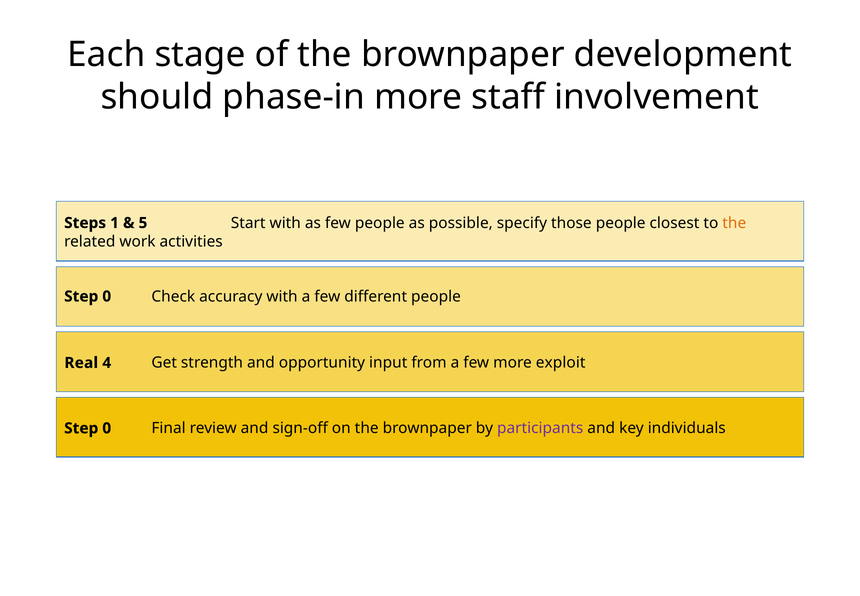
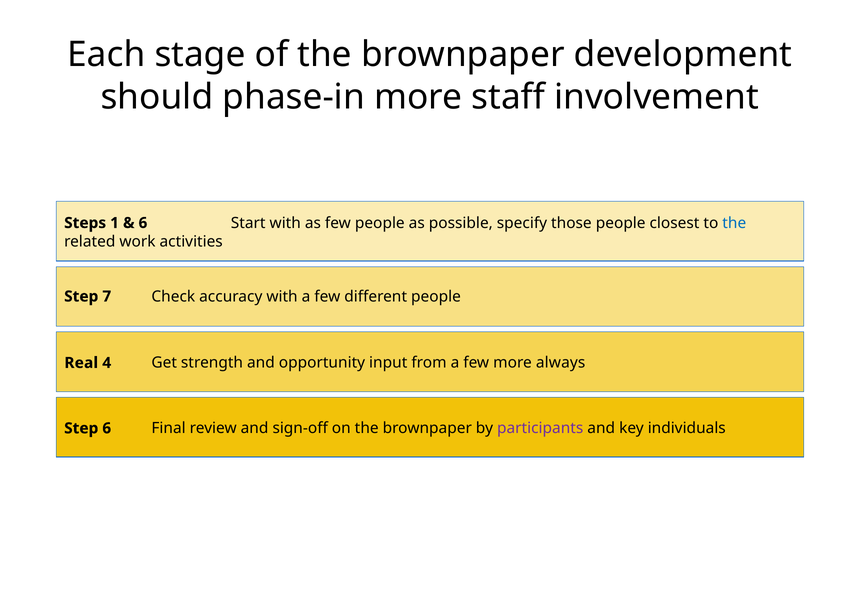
5 at (143, 223): 5 -> 6
the at (734, 223) colour: orange -> blue
0 at (107, 296): 0 -> 7
exploit: exploit -> always
0 at (107, 428): 0 -> 6
